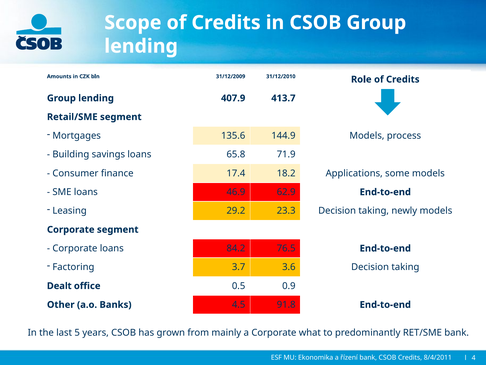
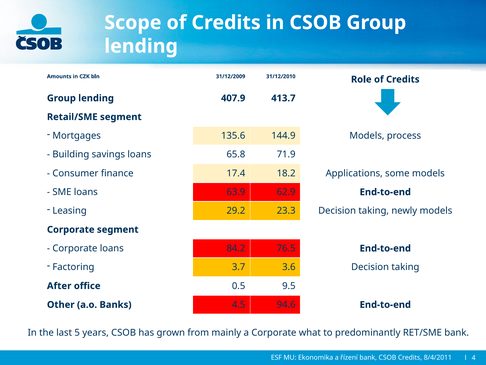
46.9: 46.9 -> 63.9
Dealt: Dealt -> After
0.9: 0.9 -> 9.5
91.8: 91.8 -> 94.6
